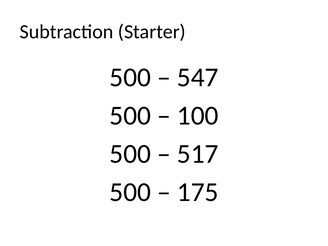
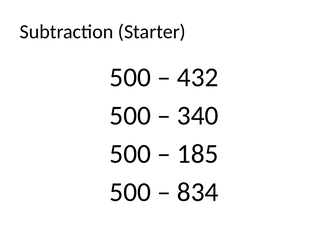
547: 547 -> 432
100: 100 -> 340
517: 517 -> 185
175: 175 -> 834
